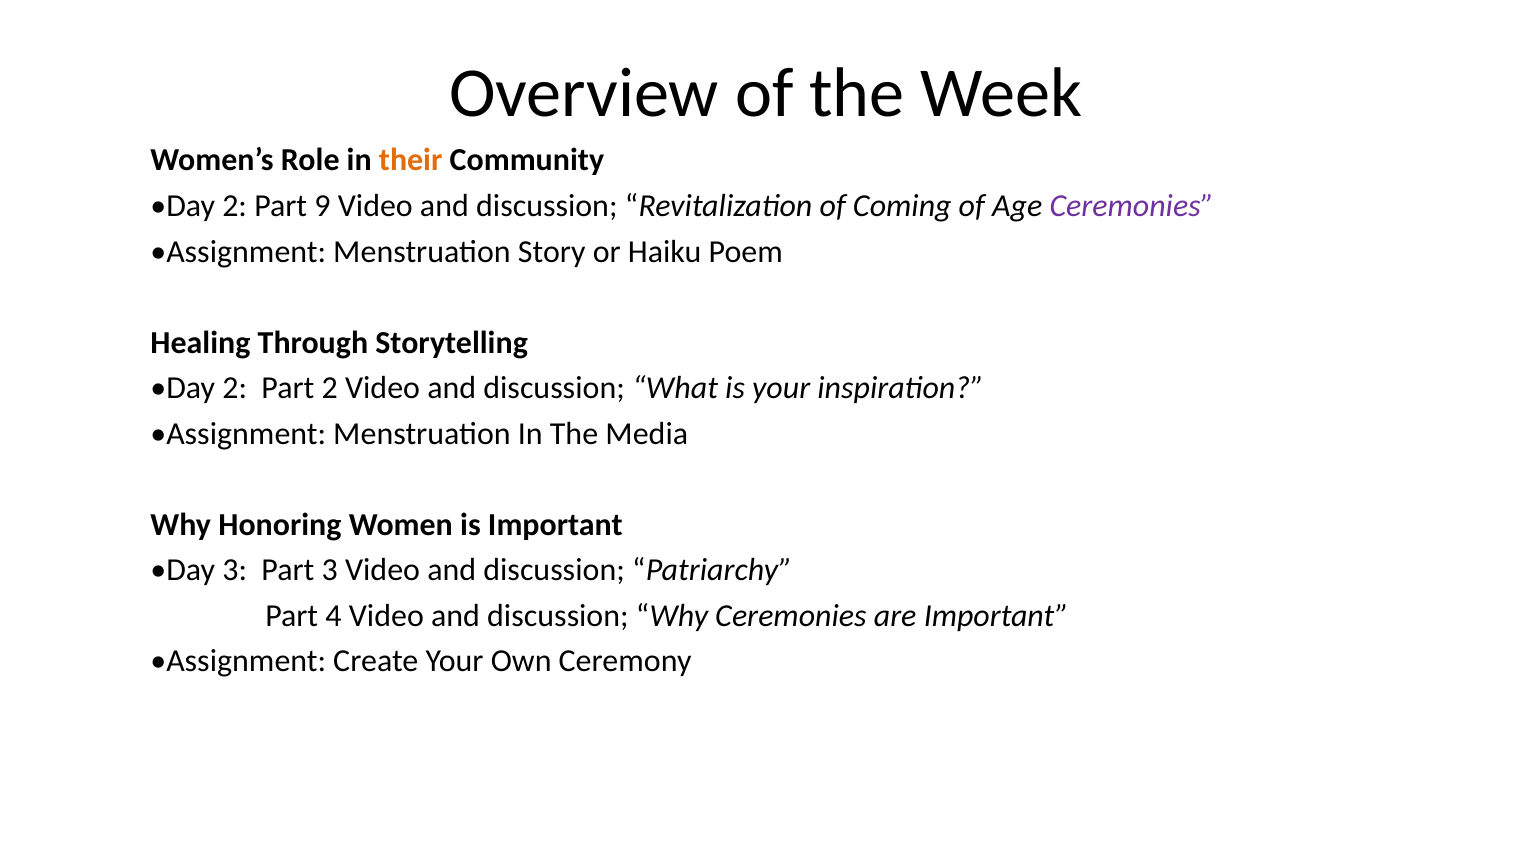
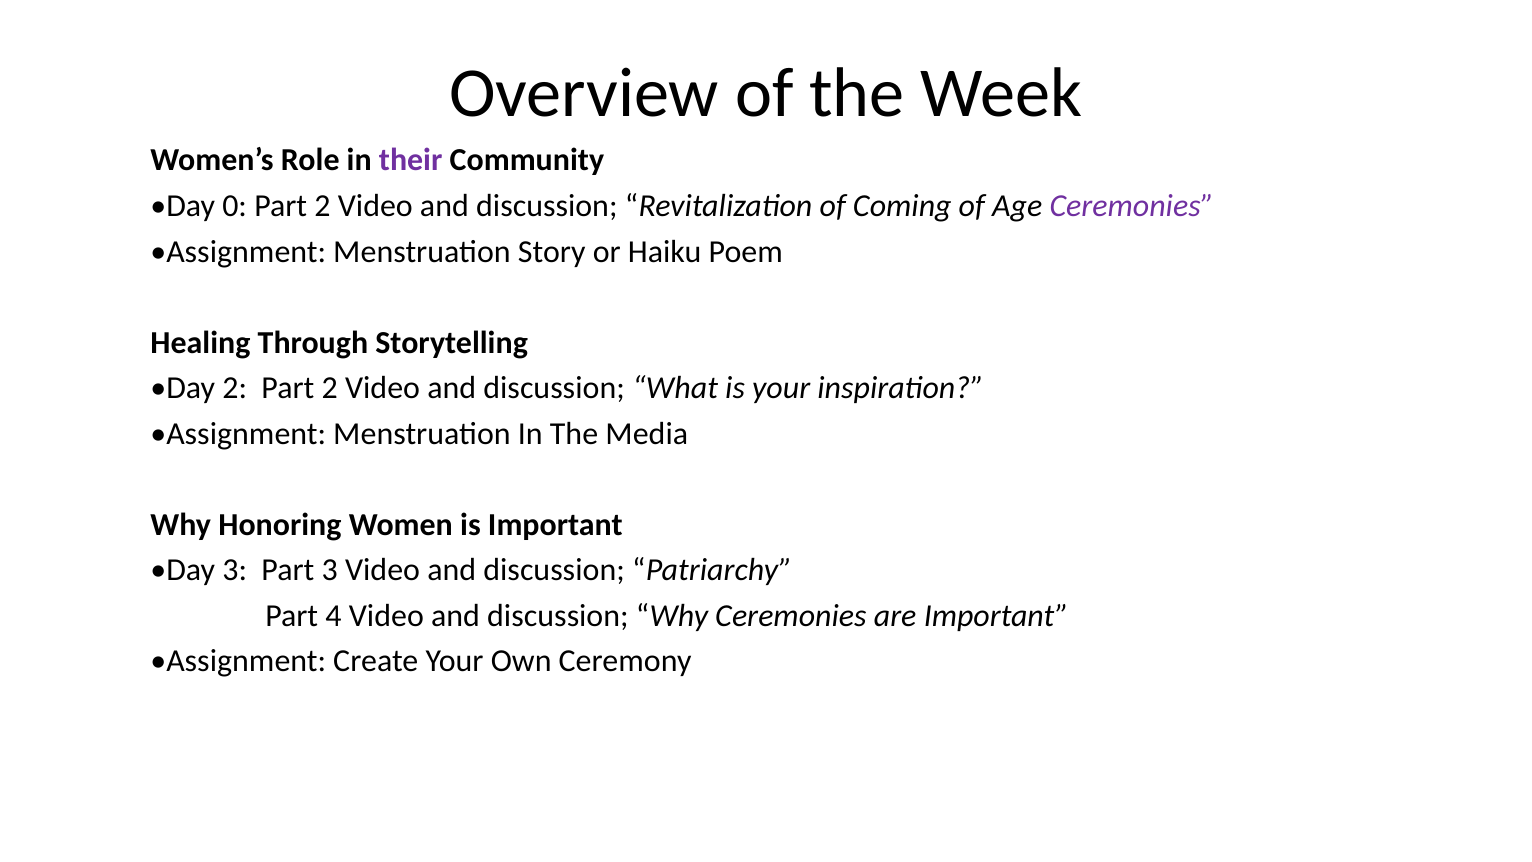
their colour: orange -> purple
2 at (235, 206): 2 -> 0
9 at (322, 206): 9 -> 2
